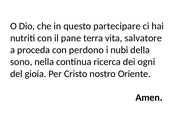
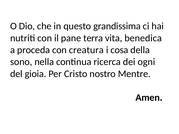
partecipare: partecipare -> grandissima
salvatore: salvatore -> benedica
perdono: perdono -> creatura
nubi: nubi -> cosa
Oriente: Oriente -> Mentre
